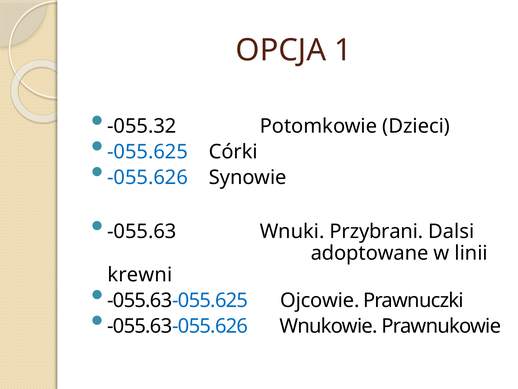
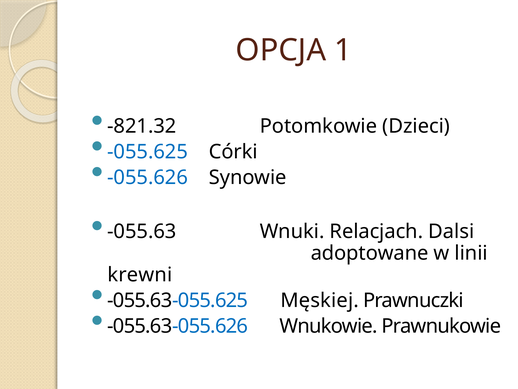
-055.32: -055.32 -> -821.32
Przybrani: Przybrani -> Relacjach
Ojcowie: Ojcowie -> Męskiej
